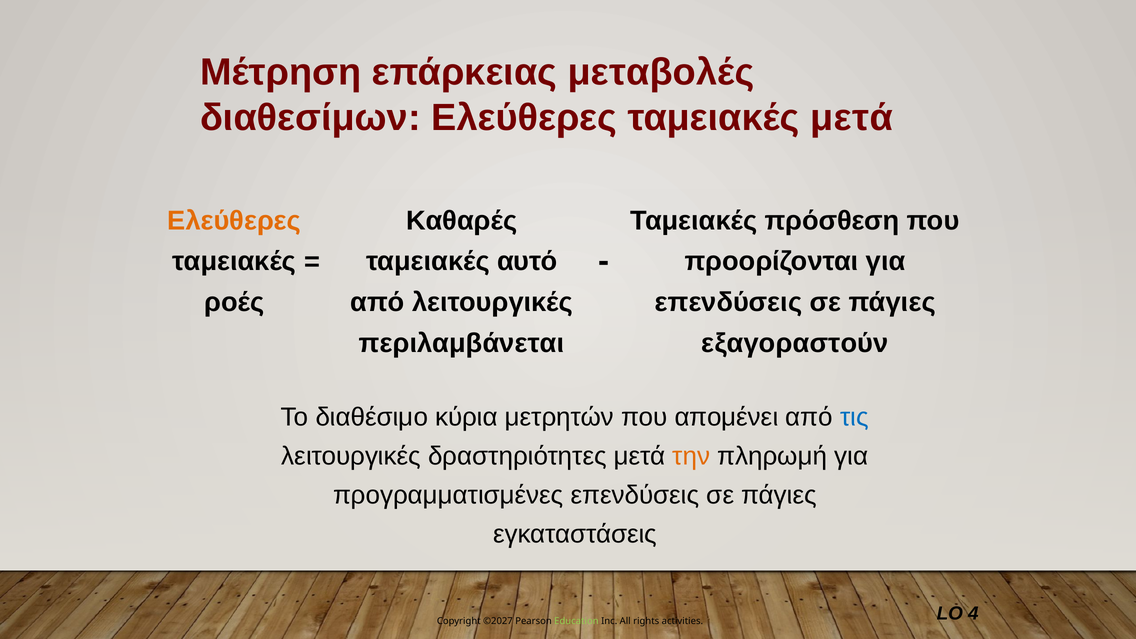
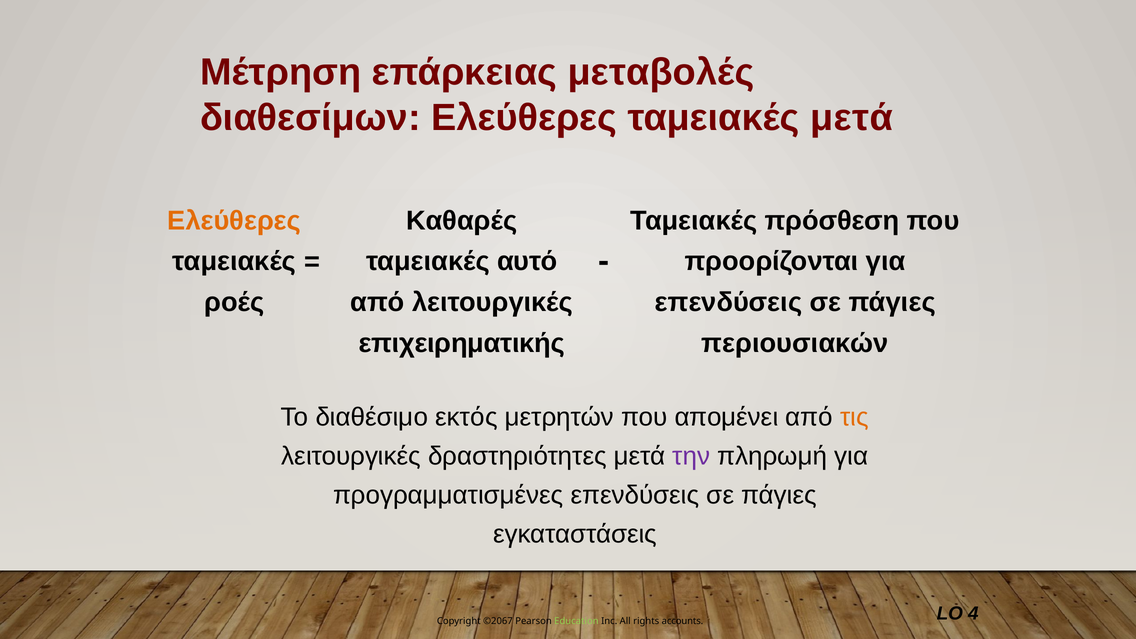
περιλαμβάνεται: περιλαμβάνεται -> επιχειρηματικής
εξαγοραστούν: εξαγοραστούν -> περιουσιακών
κύρια: κύρια -> εκτός
τις colour: blue -> orange
την colour: orange -> purple
©2027: ©2027 -> ©2067
activities: activities -> accounts
